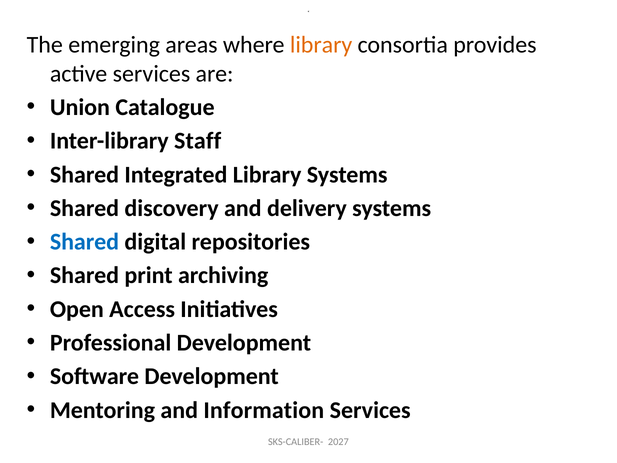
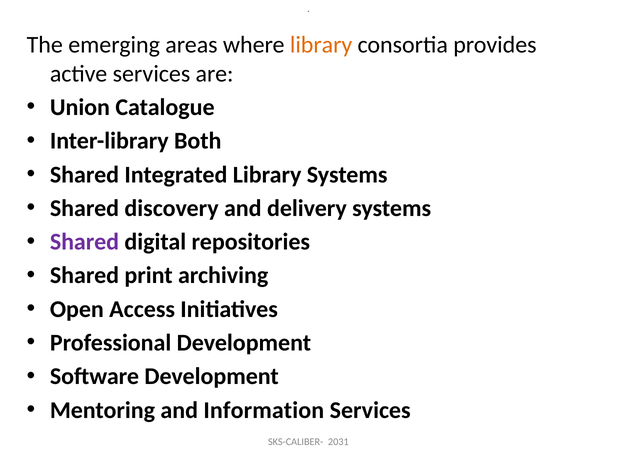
Staff: Staff -> Both
Shared at (84, 242) colour: blue -> purple
2027: 2027 -> 2031
